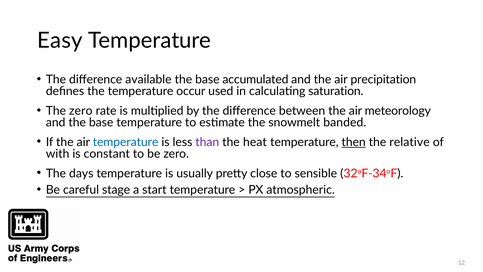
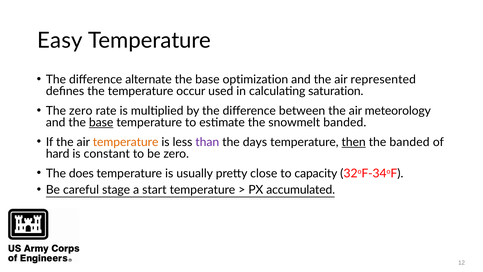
available: available -> alternate
accumulated: accumulated -> optimization
precipitation: precipitation -> represented
base at (101, 122) underline: none -> present
temperature at (126, 142) colour: blue -> orange
heat: heat -> days
the relative: relative -> banded
with: with -> hard
days: days -> does
sensible: sensible -> capacity
atmospheric: atmospheric -> accumulated
